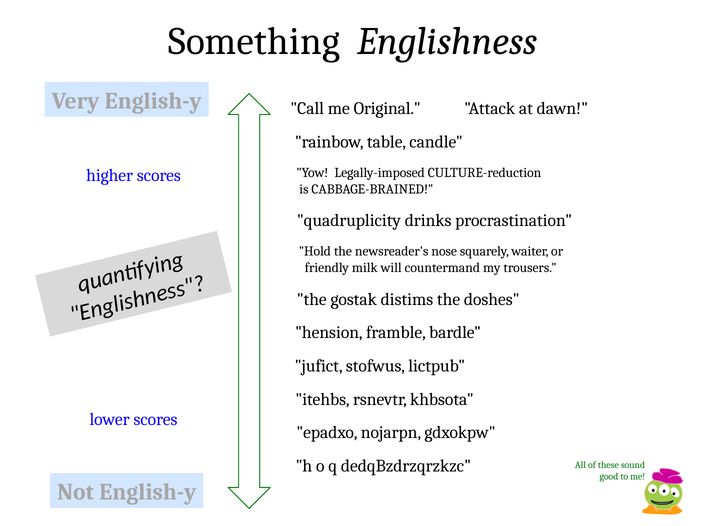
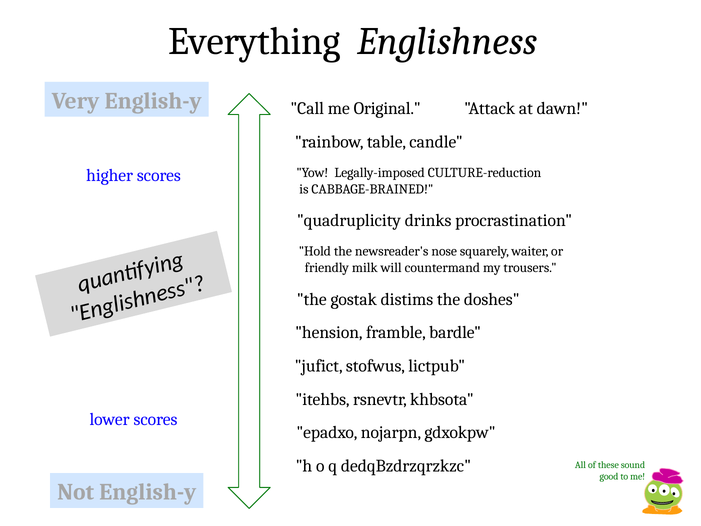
Something: Something -> Everything
